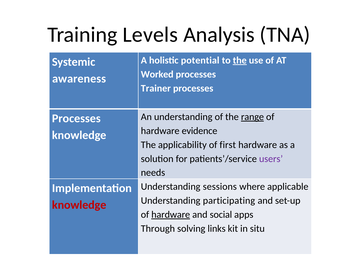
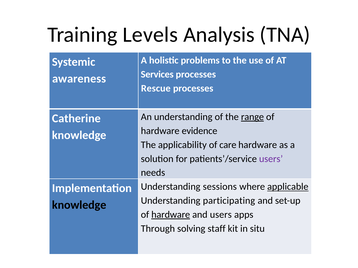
potential: potential -> problems
the at (240, 61) underline: present -> none
Worked: Worked -> Services
Trainer: Trainer -> Rescue
Processes at (76, 119): Processes -> Catherine
first: first -> care
applicable underline: none -> present
knowledge at (79, 205) colour: red -> black
and social: social -> users
links: links -> staff
